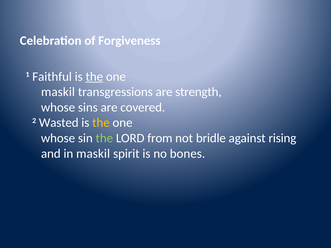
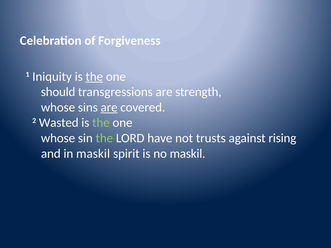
Faithful: Faithful -> Iniquity
maskil at (58, 92): maskil -> should
are at (109, 107) underline: none -> present
the at (101, 123) colour: yellow -> light green
from: from -> have
bridle: bridle -> trusts
no bones: bones -> maskil
